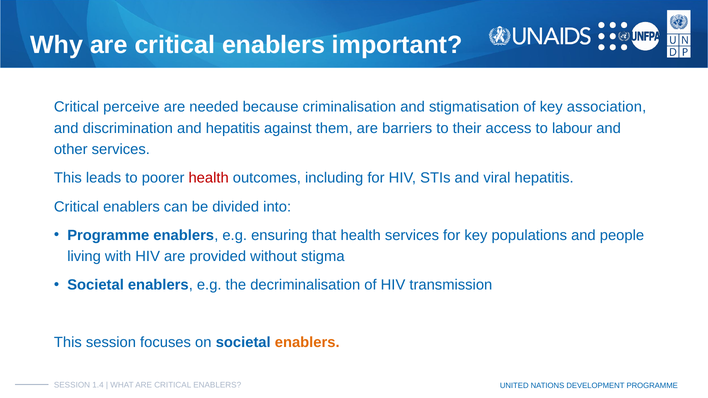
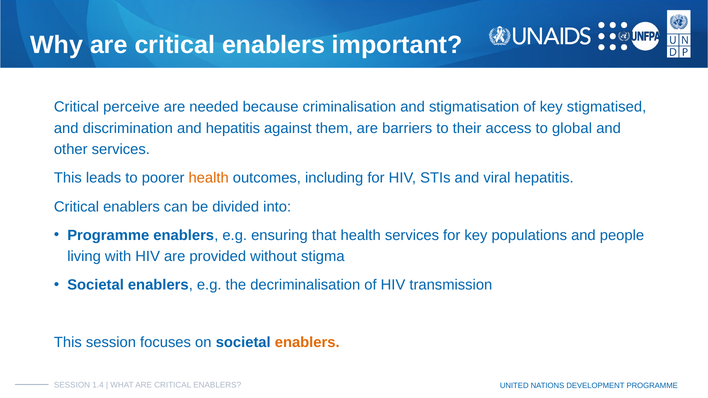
association: association -> stigmatised
labour: labour -> global
health at (209, 178) colour: red -> orange
